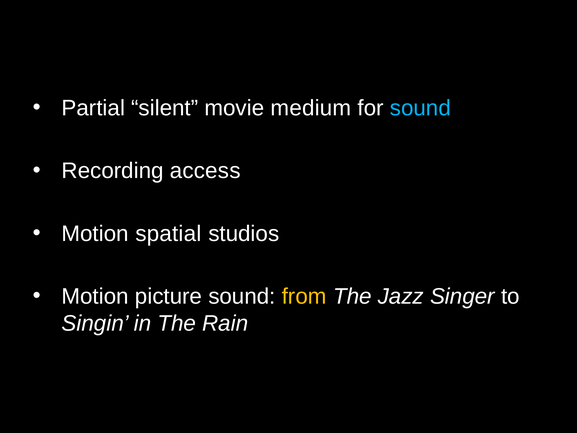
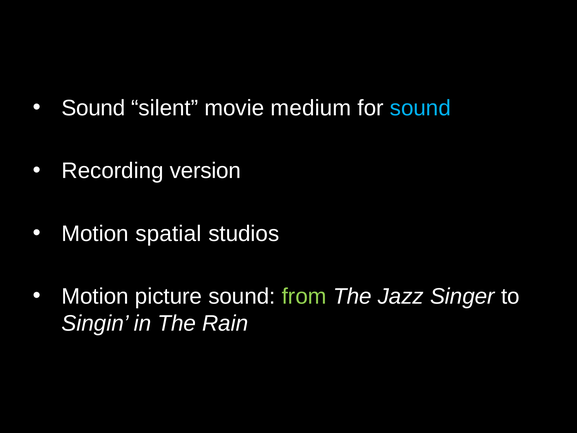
Partial at (93, 108): Partial -> Sound
access: access -> version
from colour: yellow -> light green
